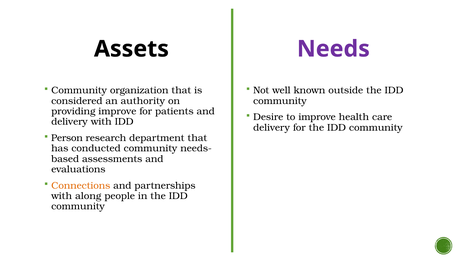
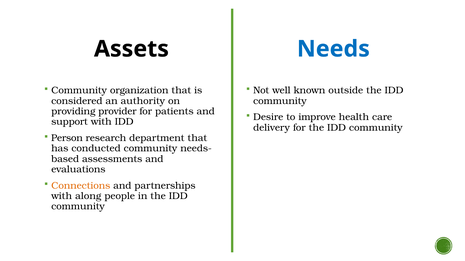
Needs colour: purple -> blue
providing improve: improve -> provider
delivery at (70, 122): delivery -> support
